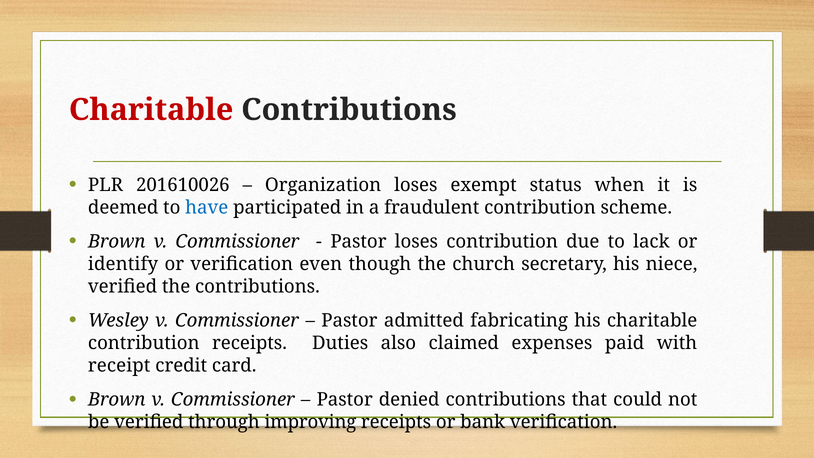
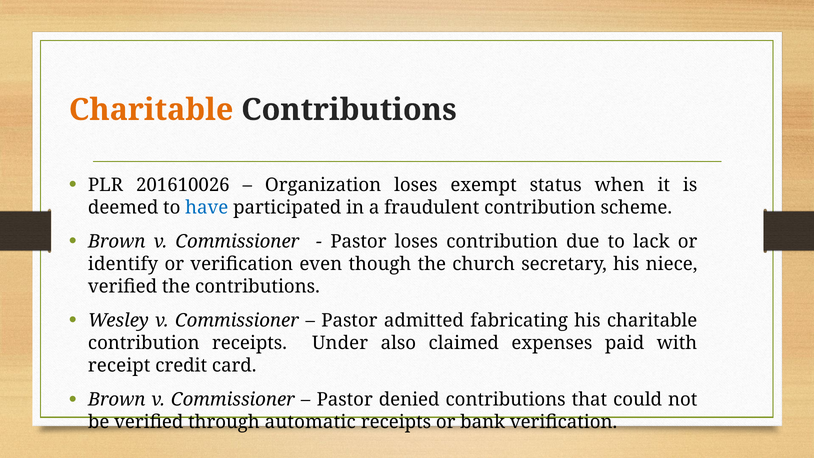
Charitable at (151, 110) colour: red -> orange
Duties: Duties -> Under
improving: improving -> automatic
